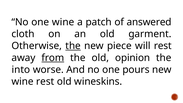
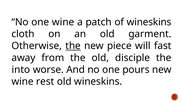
of answered: answered -> wineskins
will rest: rest -> fast
from underline: present -> none
opinion: opinion -> disciple
